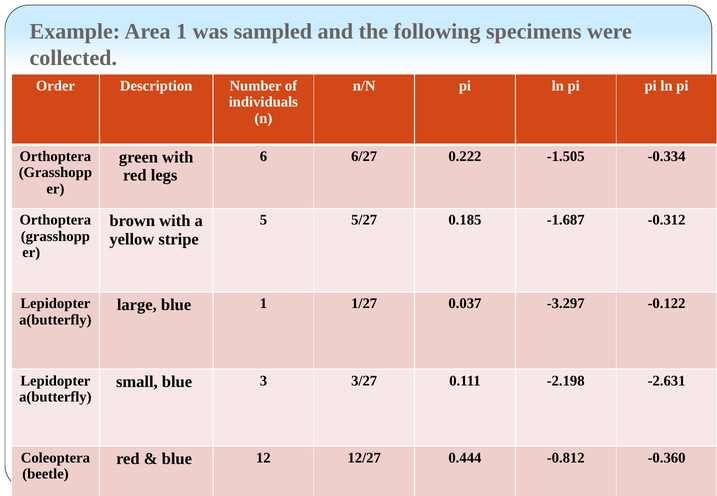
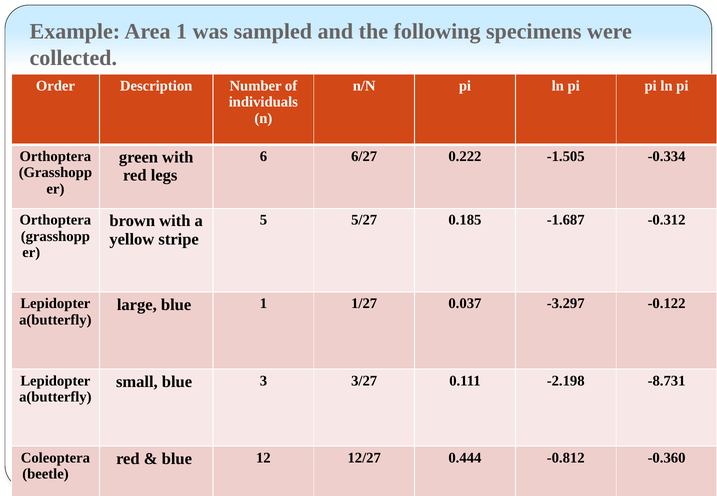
-2.631: -2.631 -> -8.731
